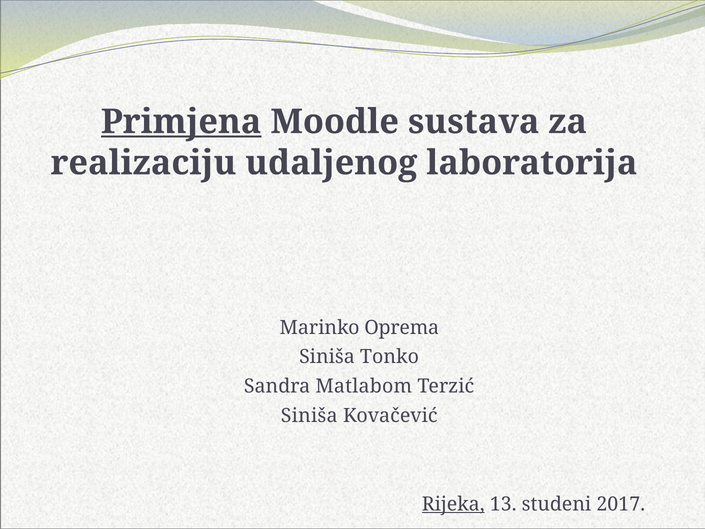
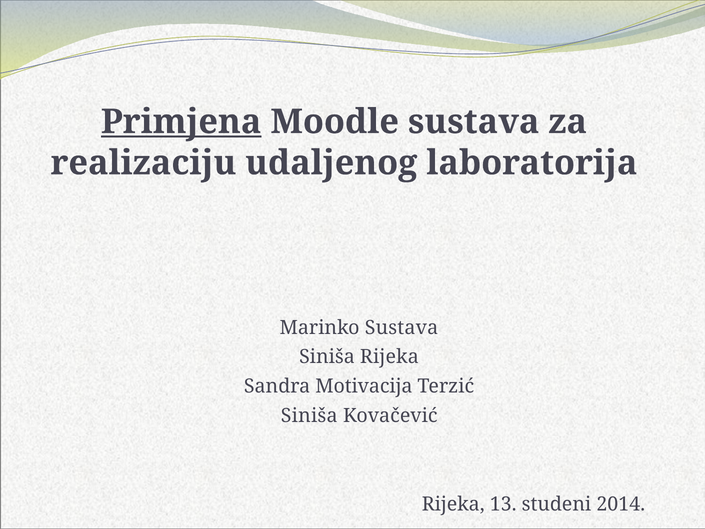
Marinko Oprema: Oprema -> Sustava
Siniša Tonko: Tonko -> Rijeka
Matlabom: Matlabom -> Motivacija
Rijeka at (453, 504) underline: present -> none
2017: 2017 -> 2014
